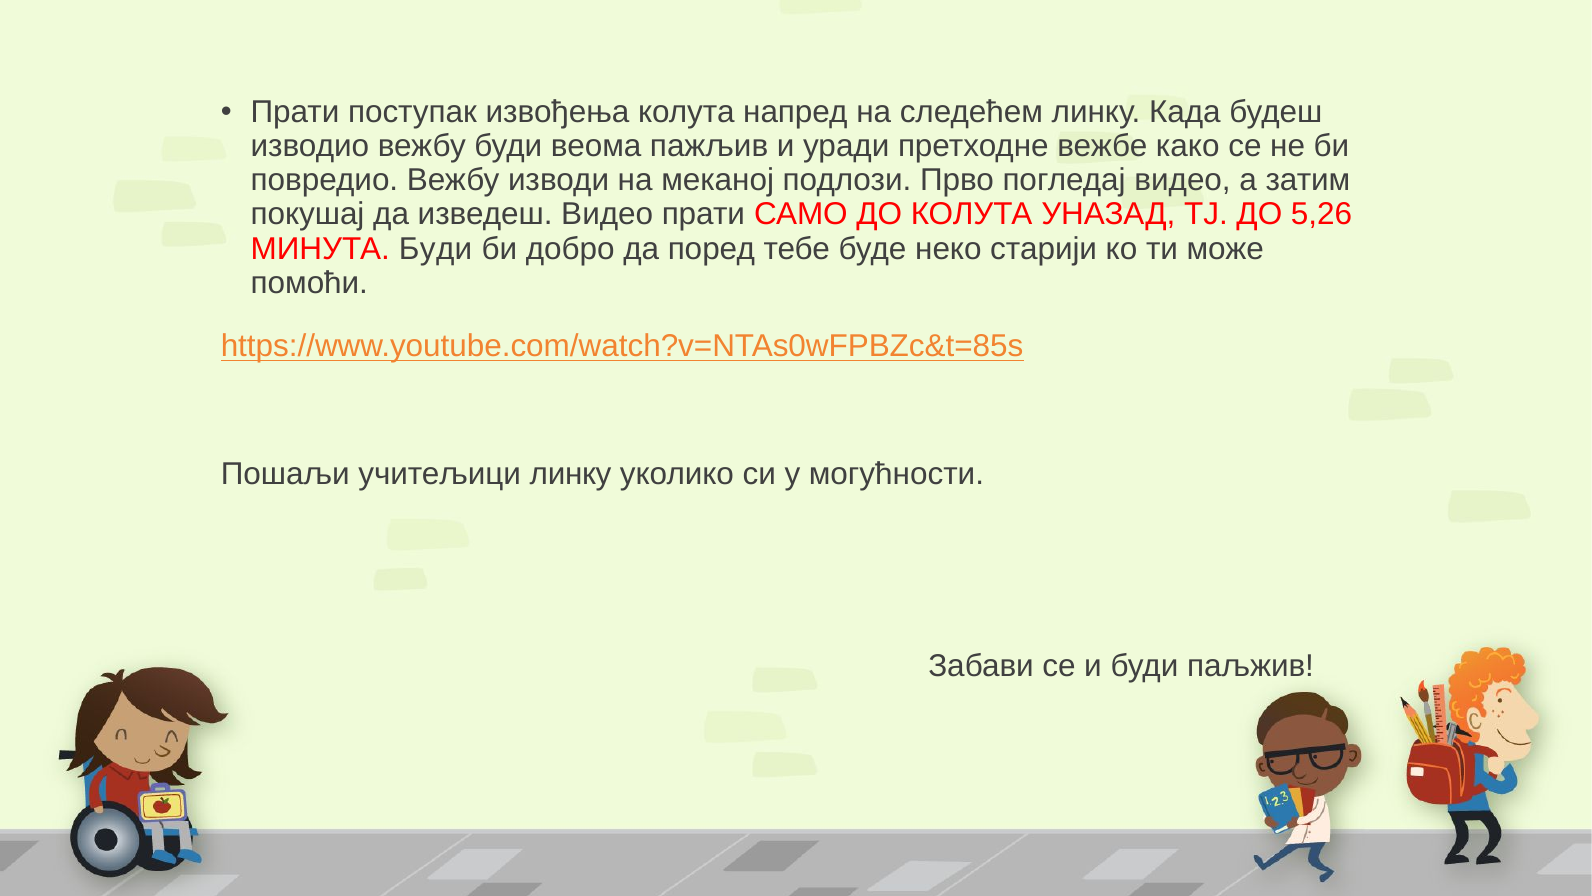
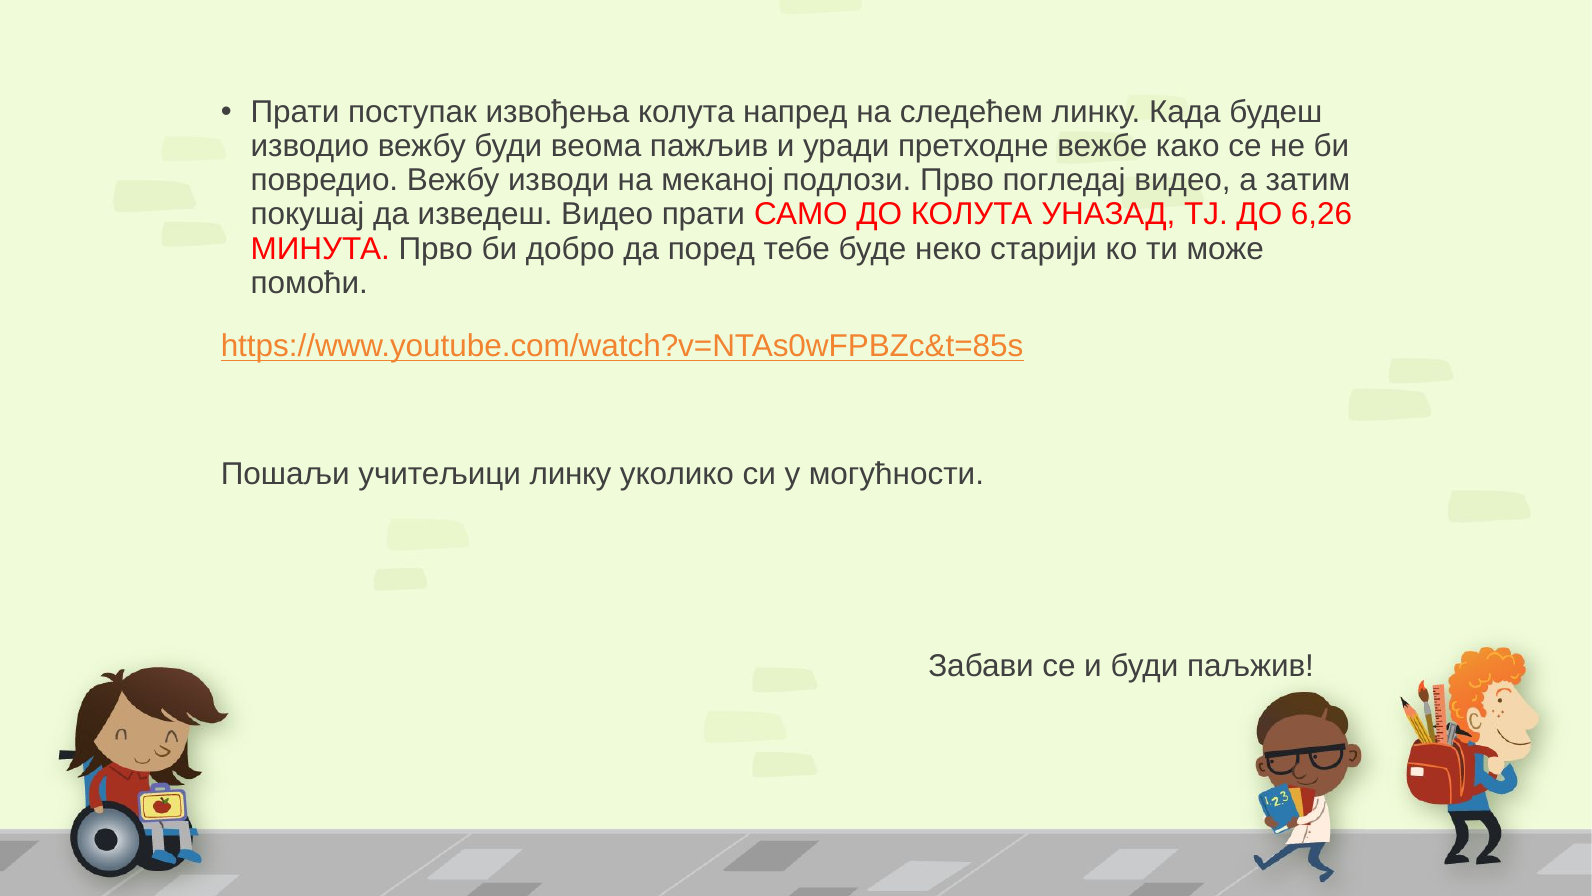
5,26: 5,26 -> 6,26
МИНУТА Буди: Буди -> Прво
